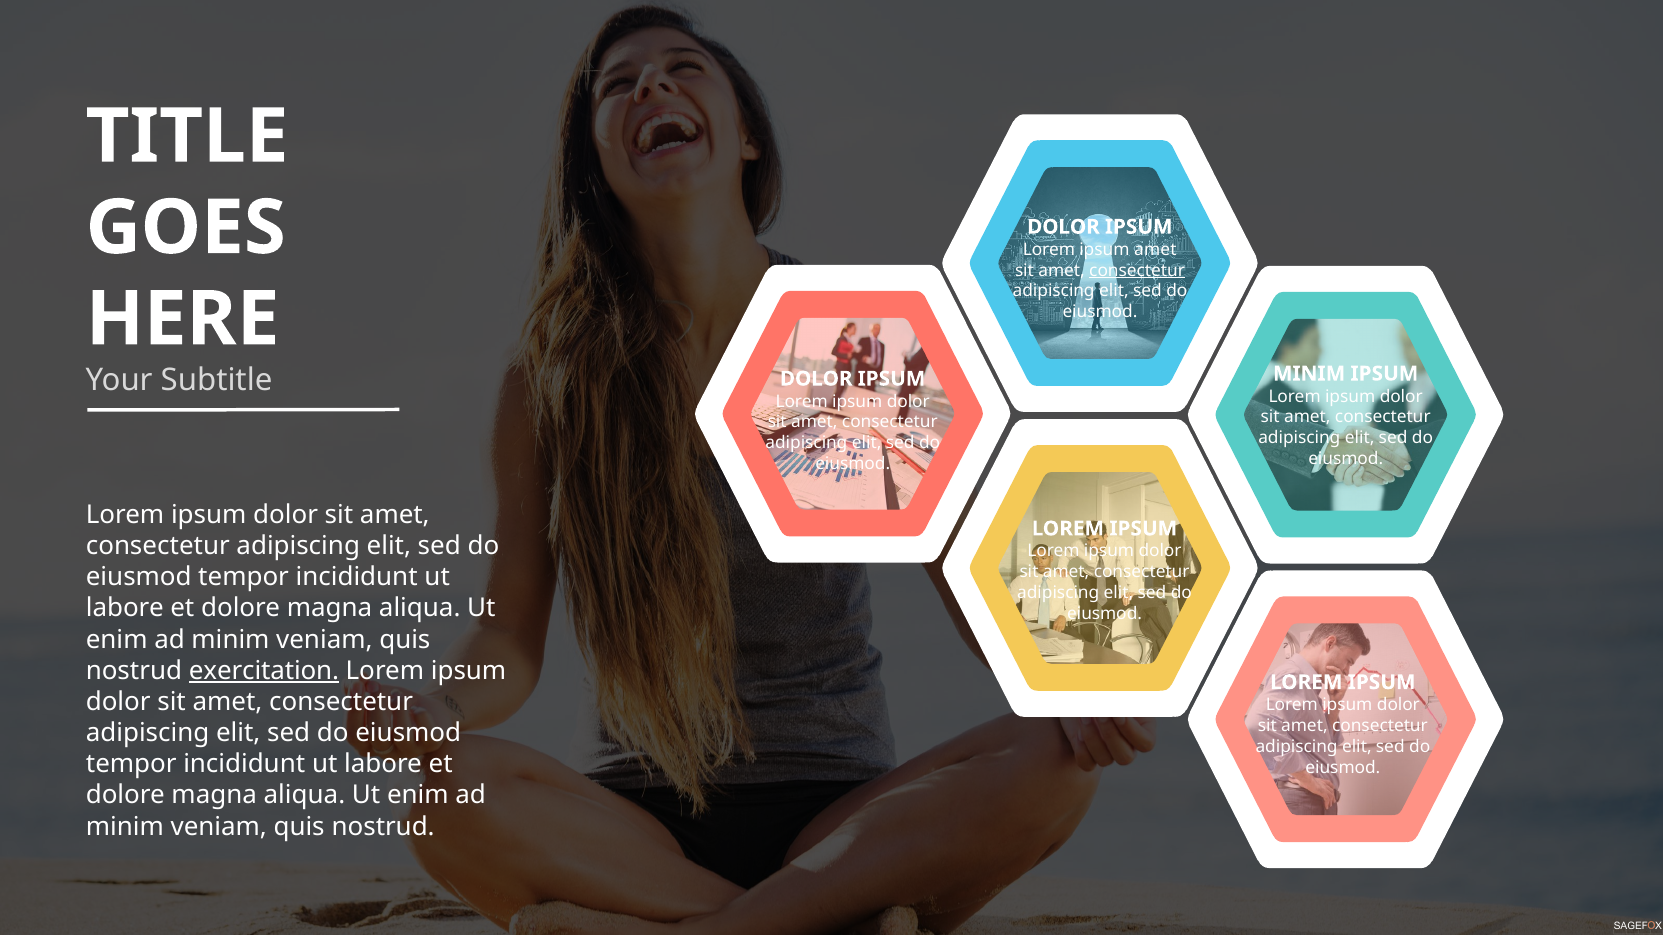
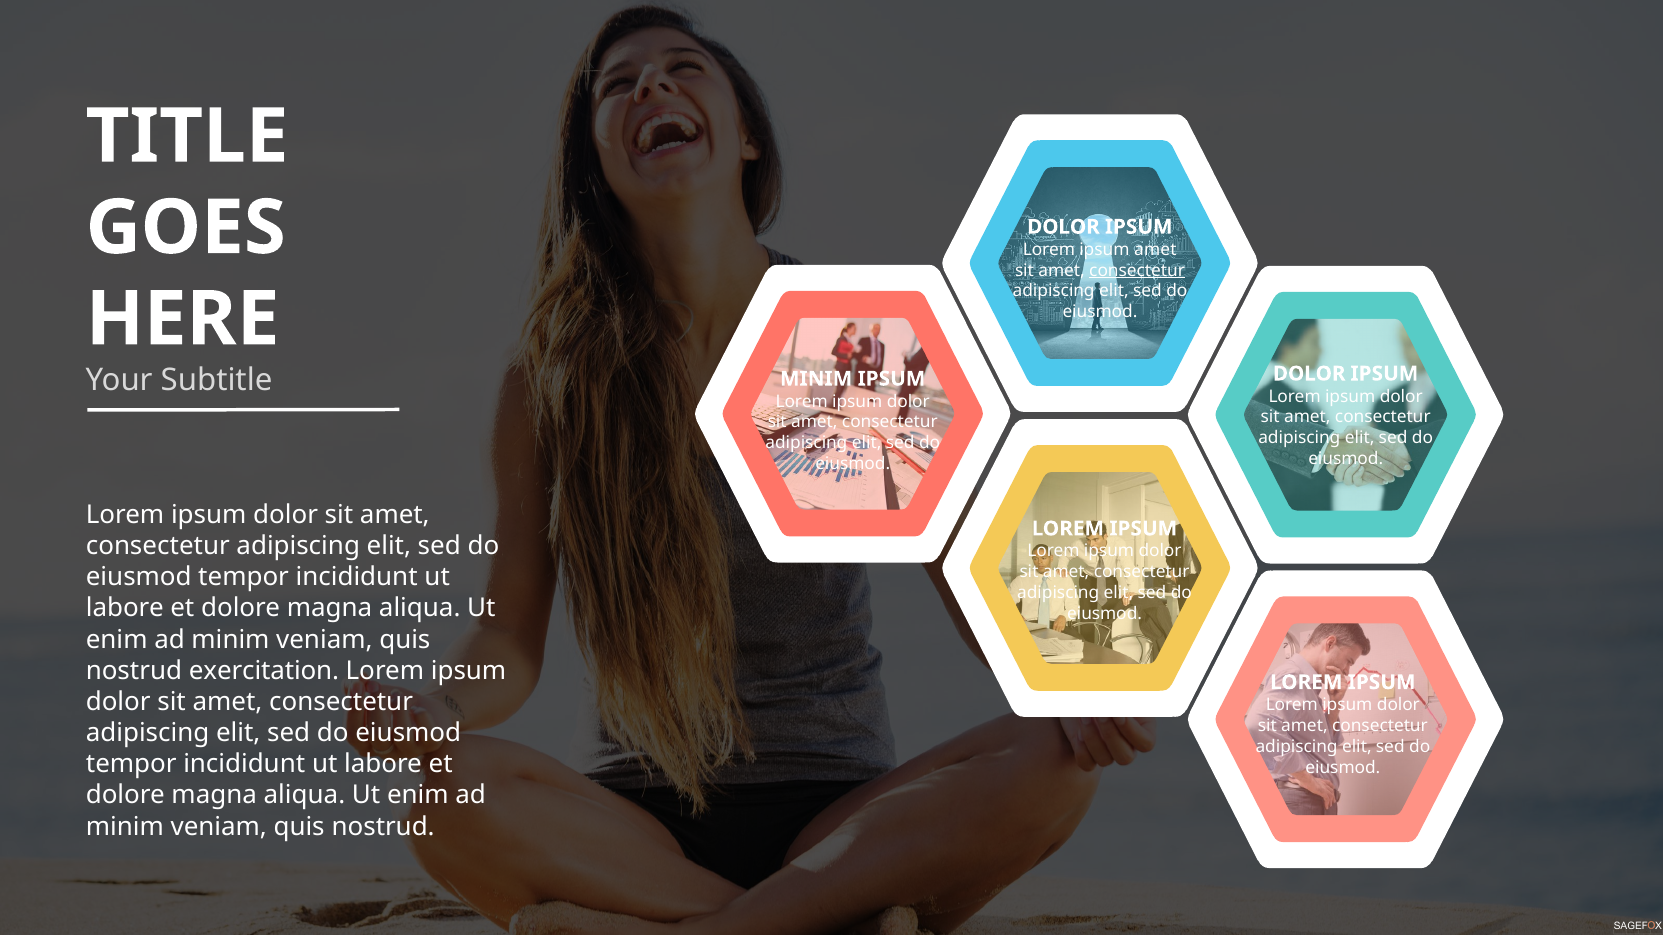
MINIM at (1309, 374): MINIM -> DOLOR
DOLOR at (816, 379): DOLOR -> MINIM
exercitation underline: present -> none
